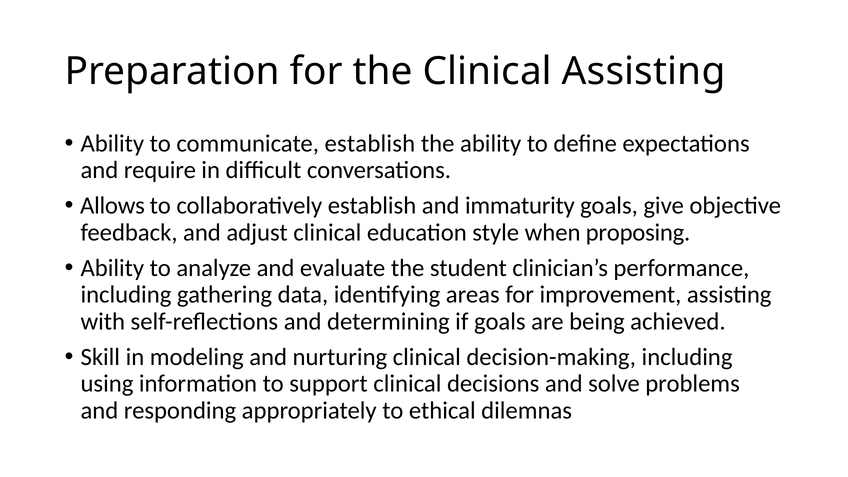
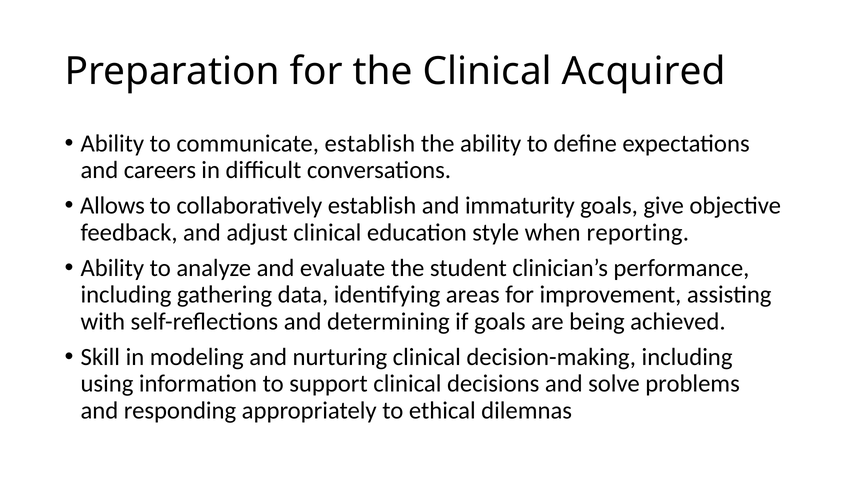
Clinical Assisting: Assisting -> Acquired
require: require -> careers
proposing: proposing -> reporting
